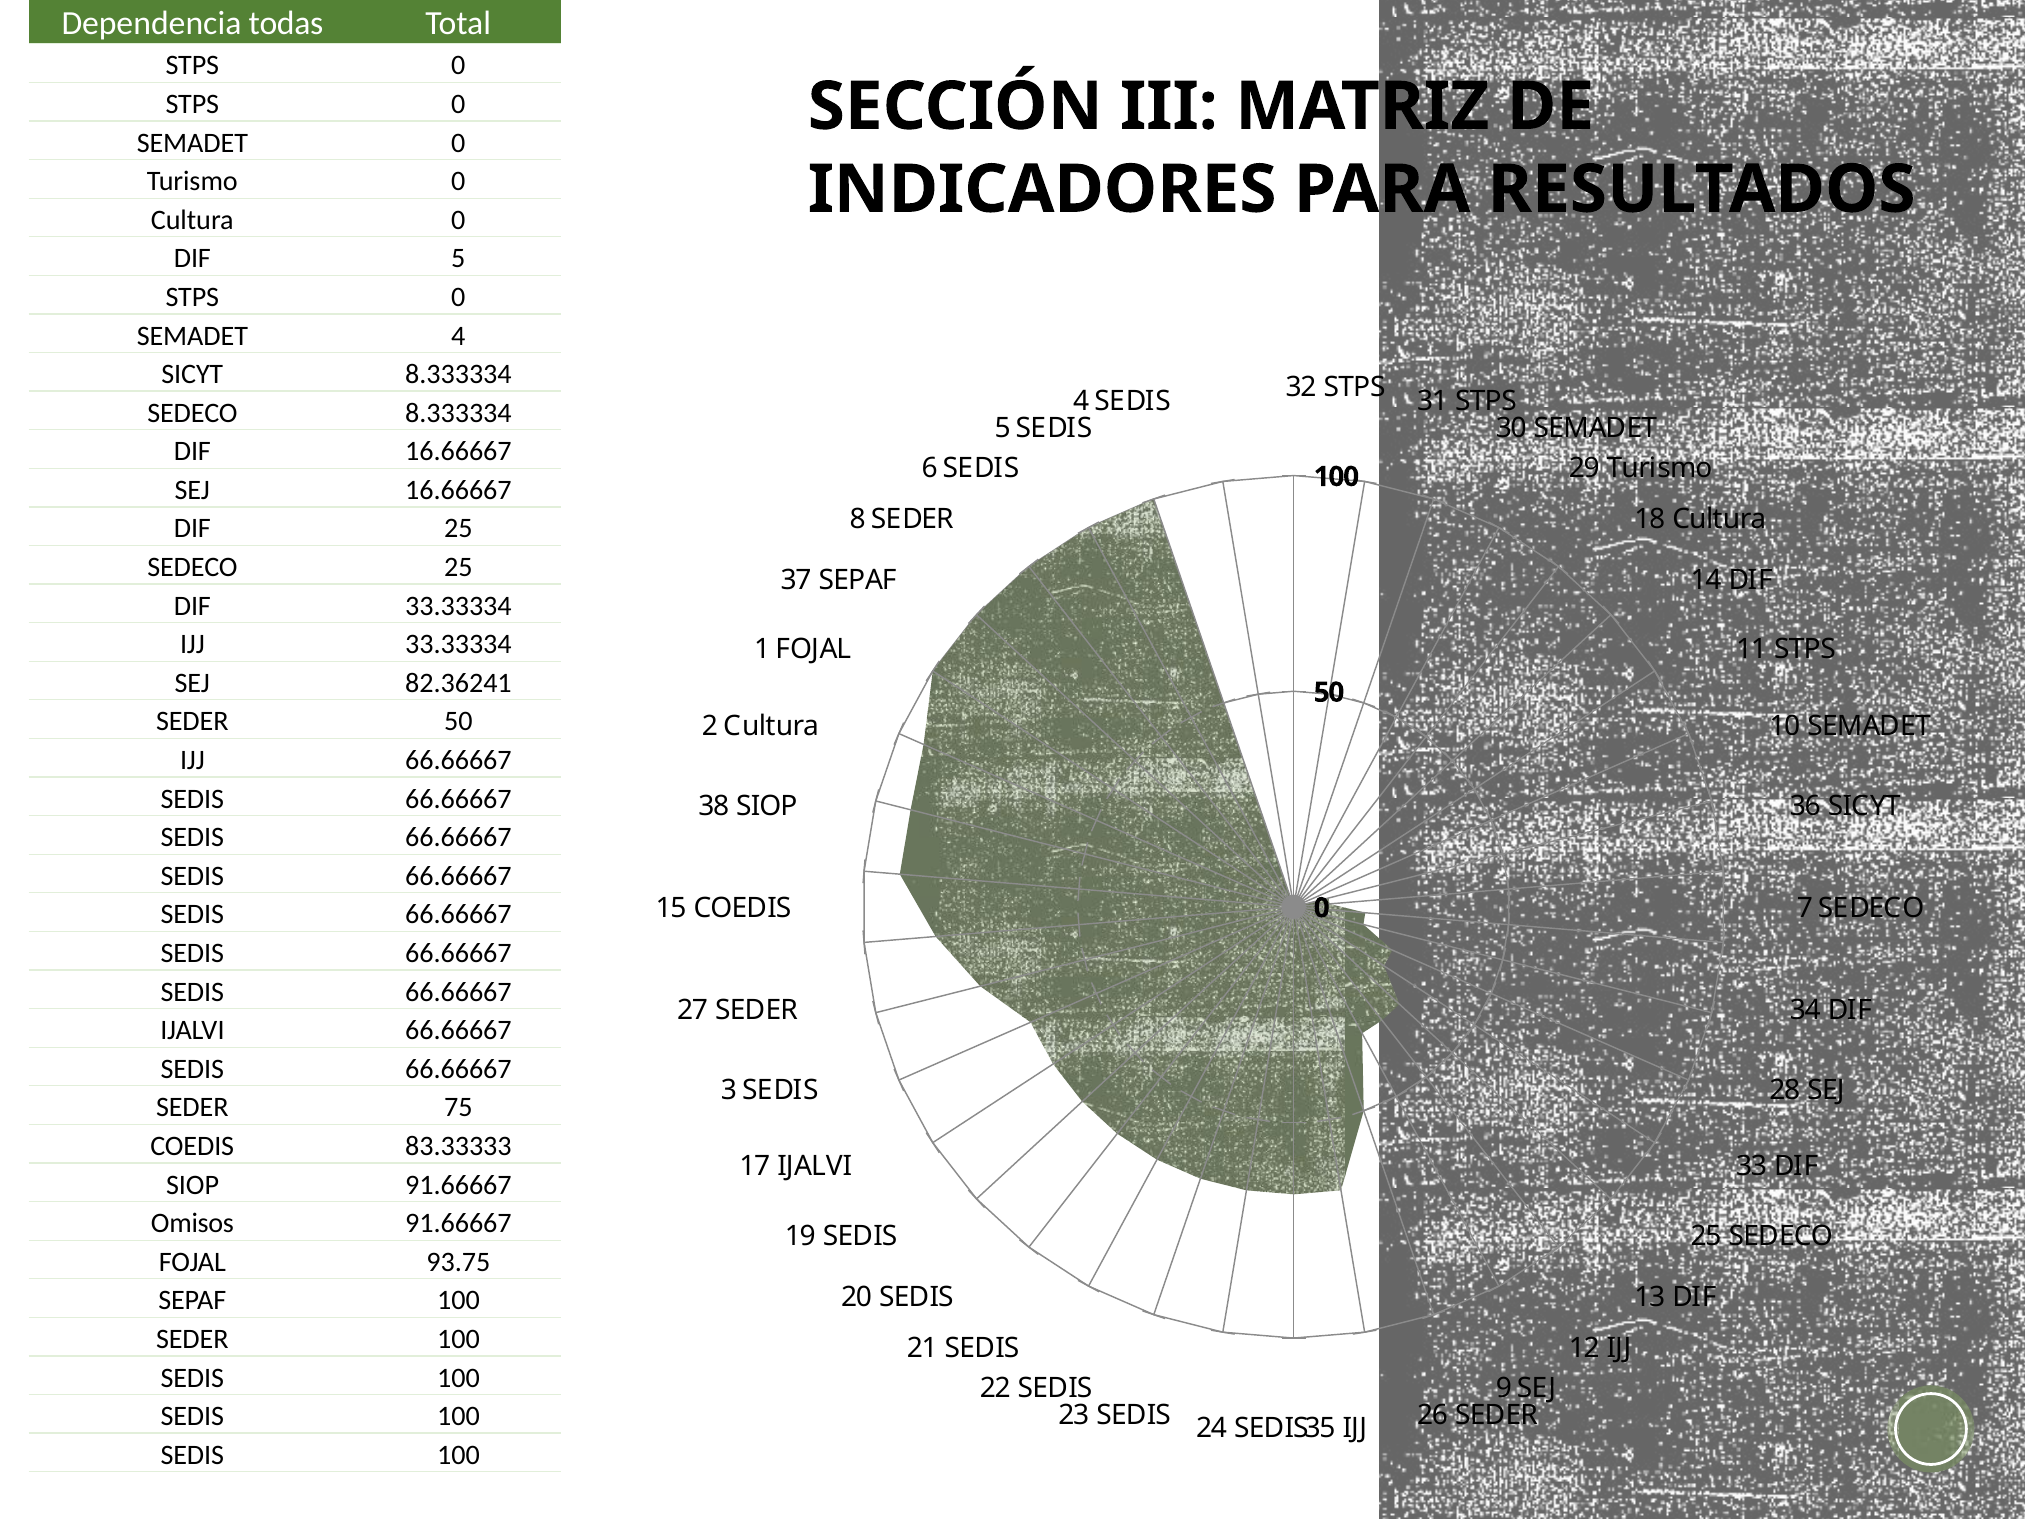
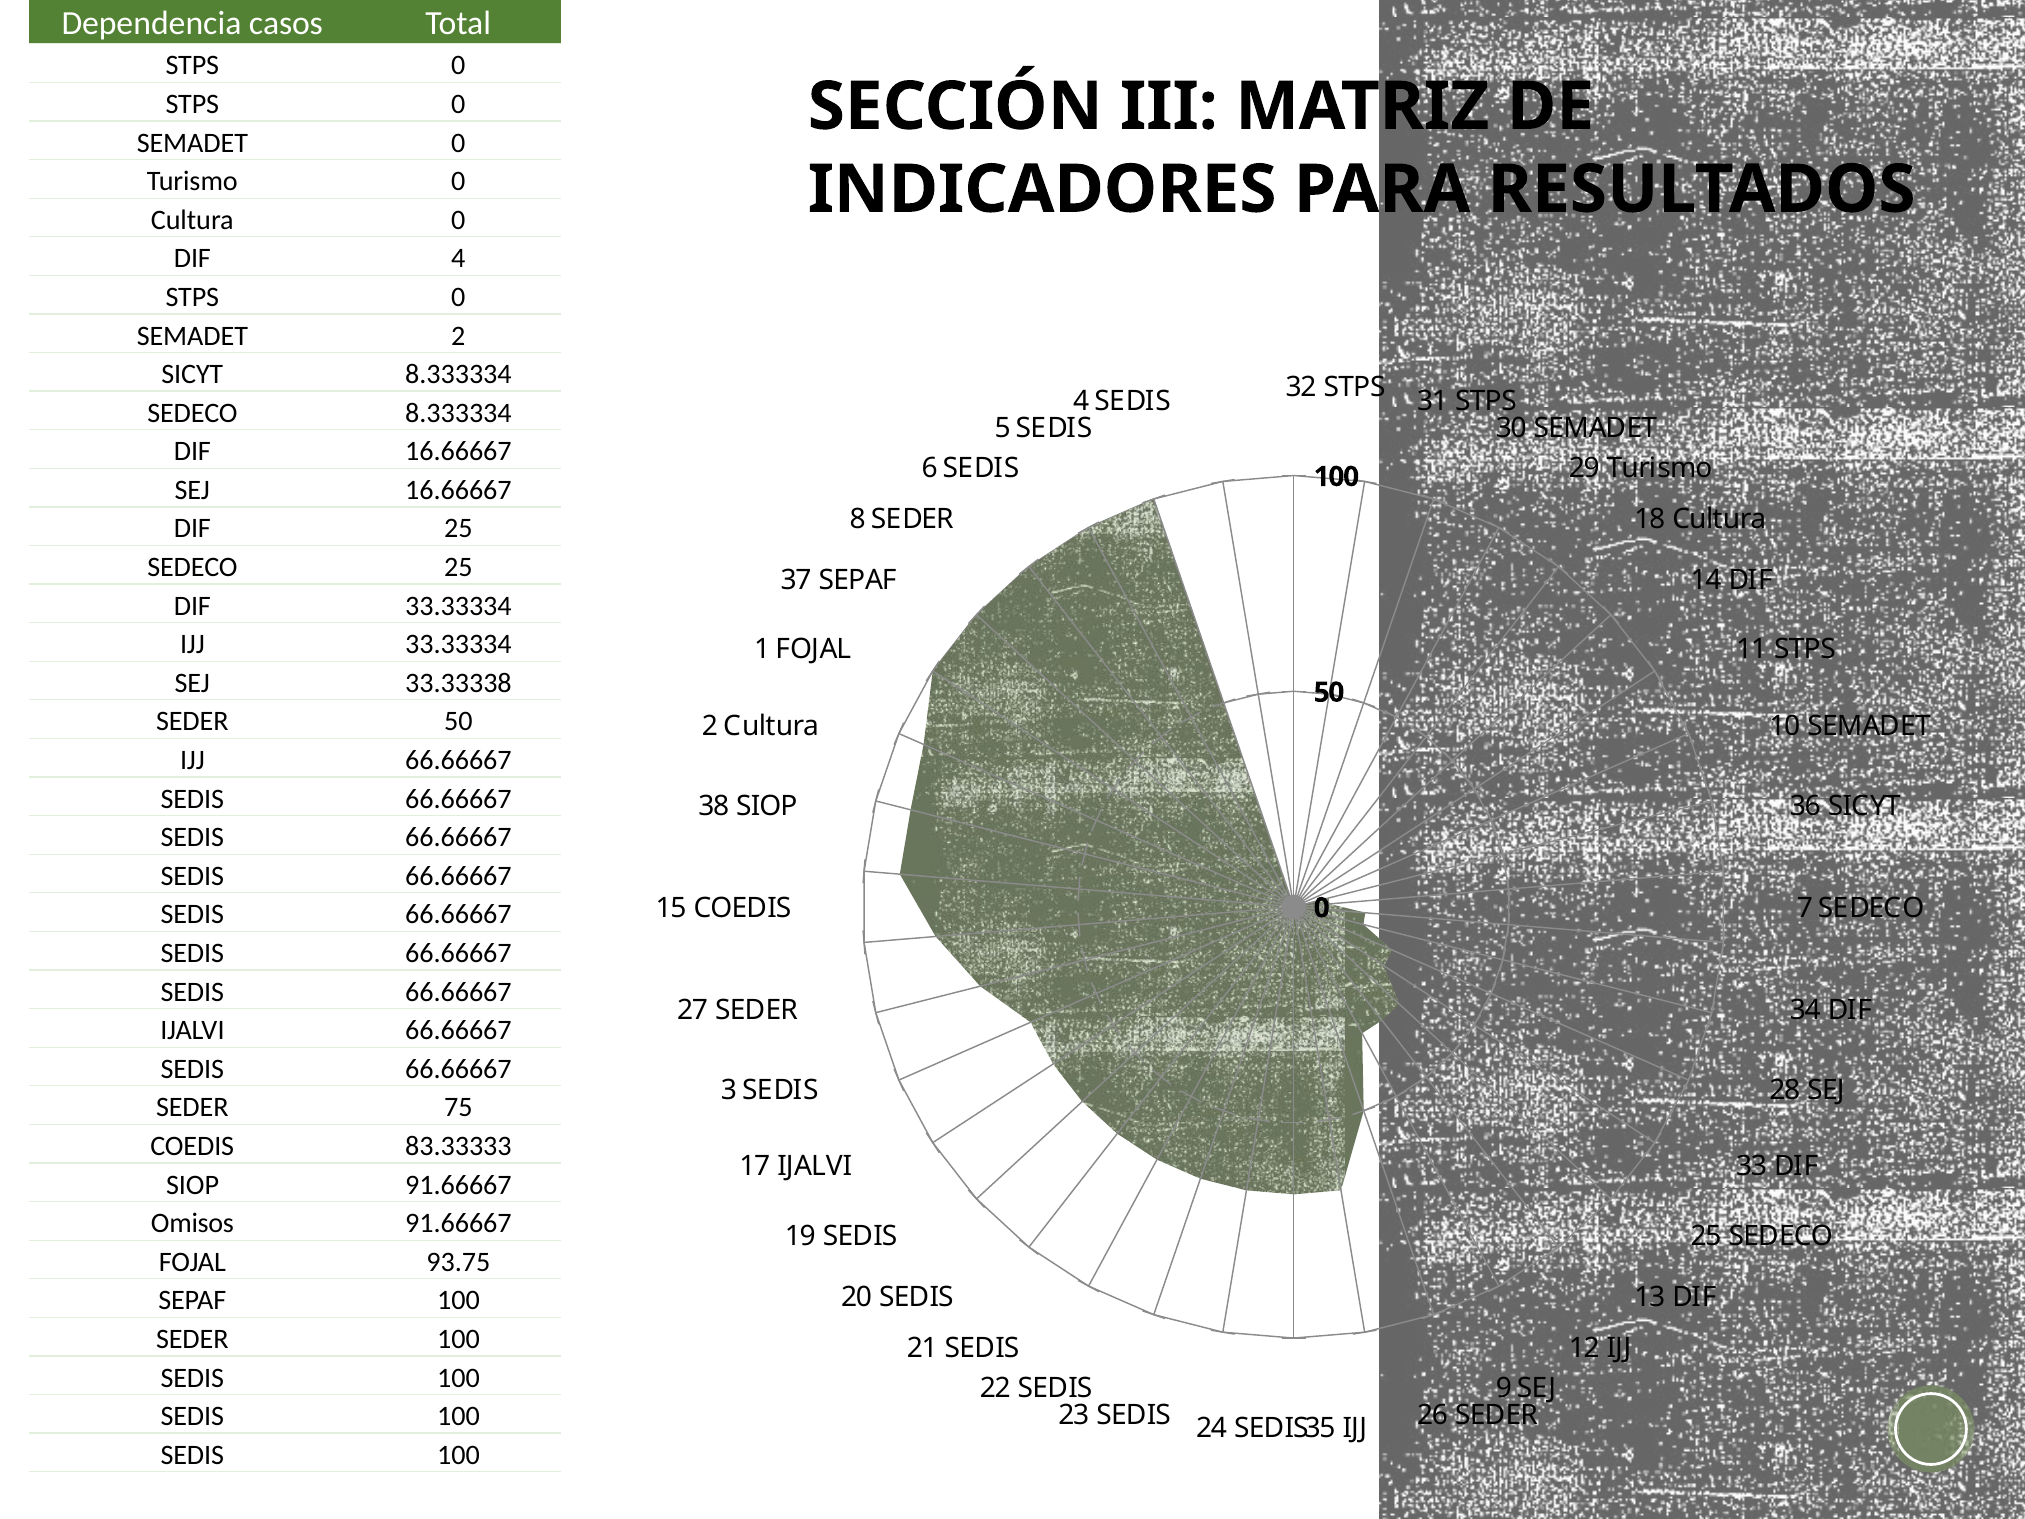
todas: todas -> casos
DIF 5: 5 -> 4
SEMADET 4: 4 -> 2
82.36241: 82.36241 -> 33.33338
